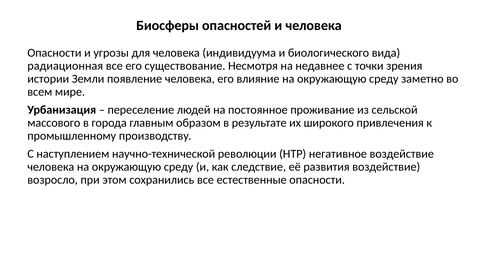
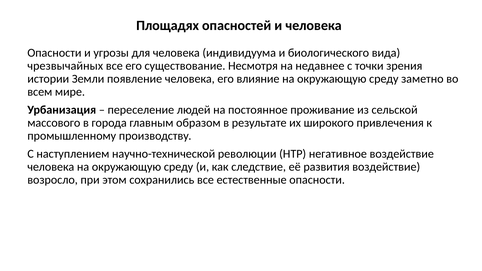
Биосферы: Биосферы -> Площадях
радиационная: радиационная -> чрезвычайных
